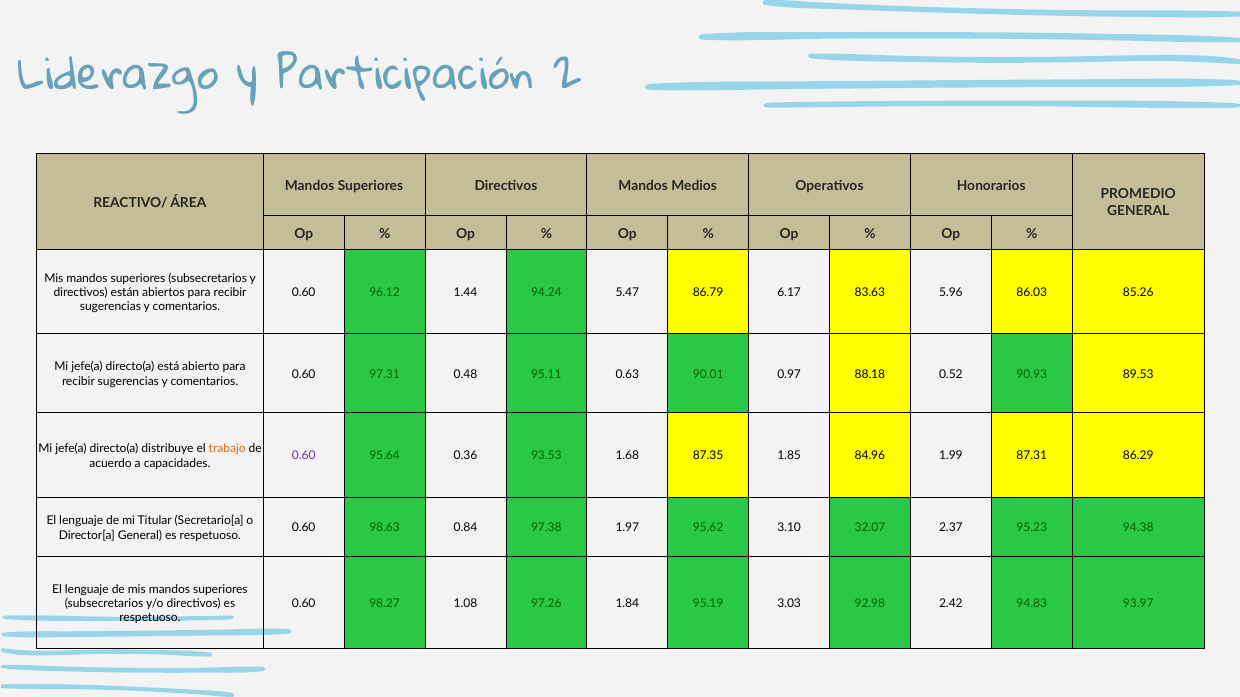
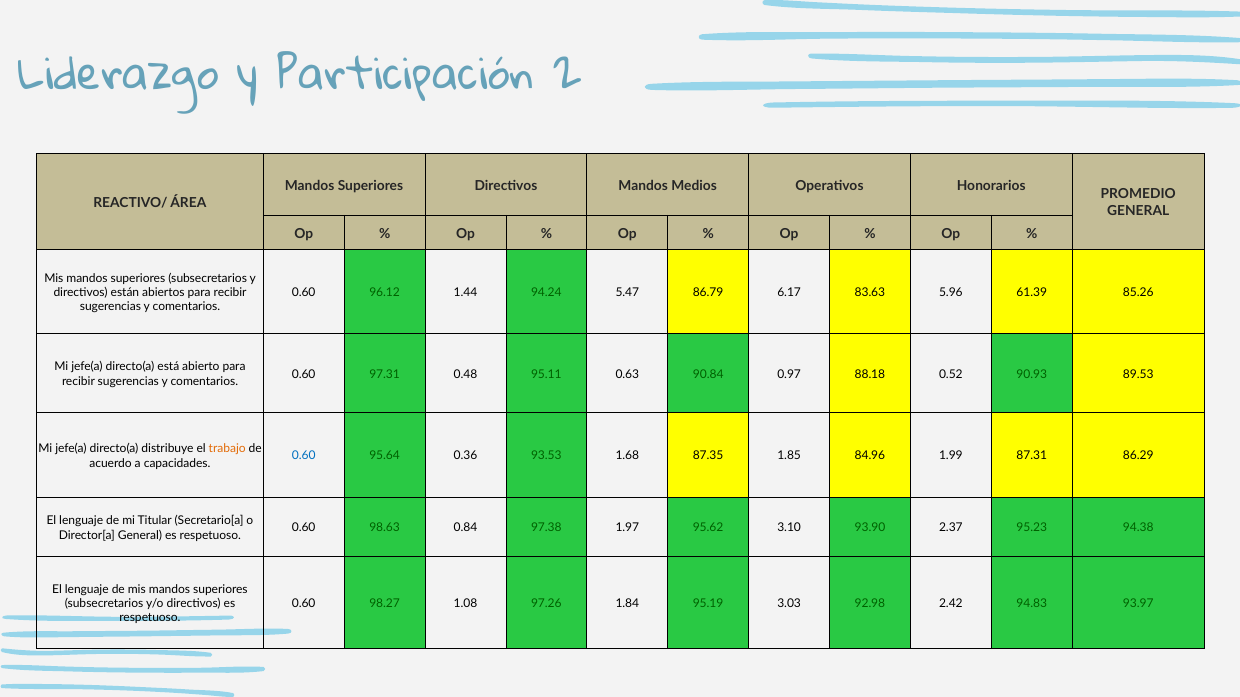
86.03: 86.03 -> 61.39
90.01: 90.01 -> 90.84
0.60 at (304, 456) colour: purple -> blue
32.07: 32.07 -> 93.90
